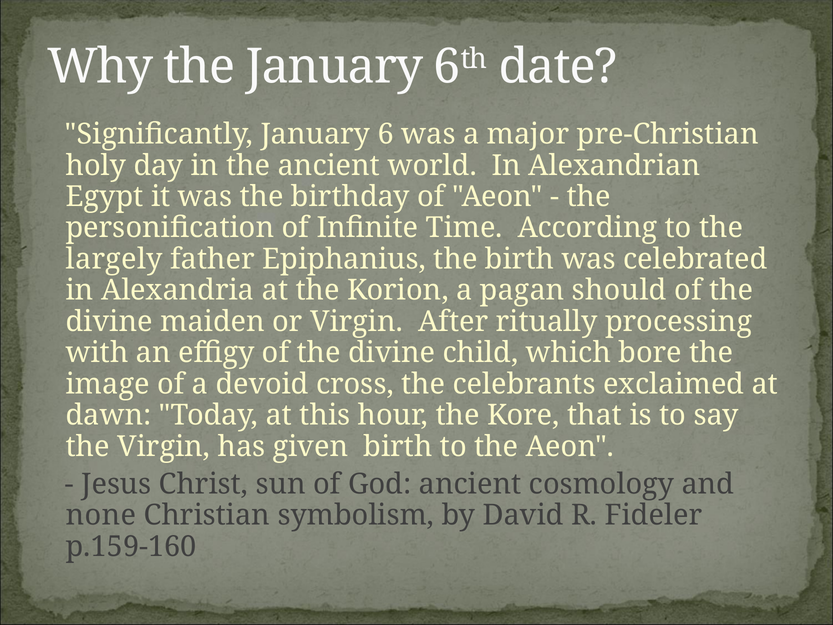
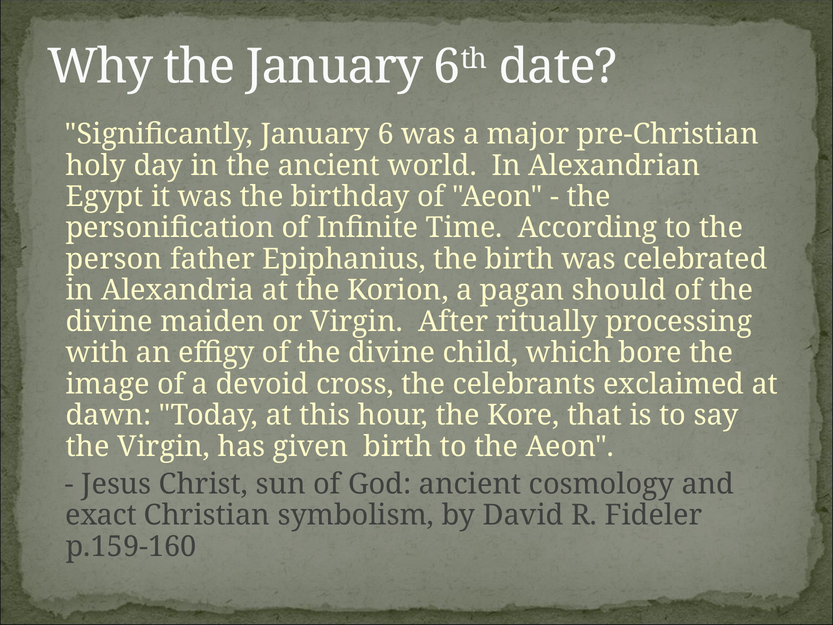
largely: largely -> person
none: none -> exact
